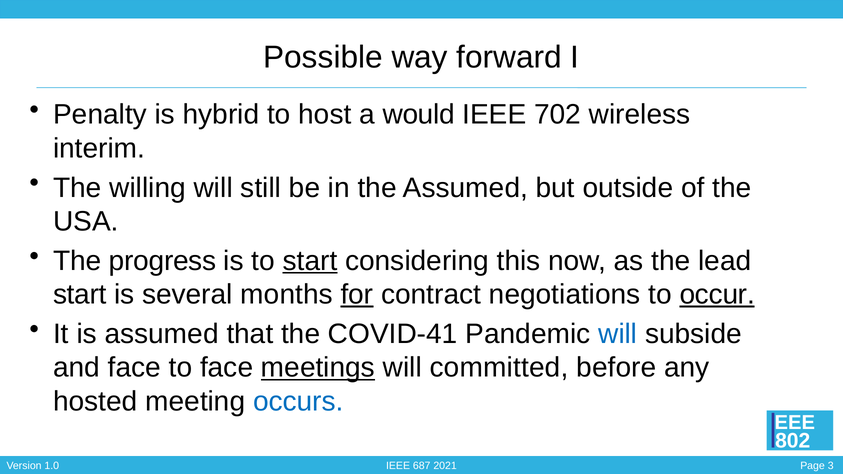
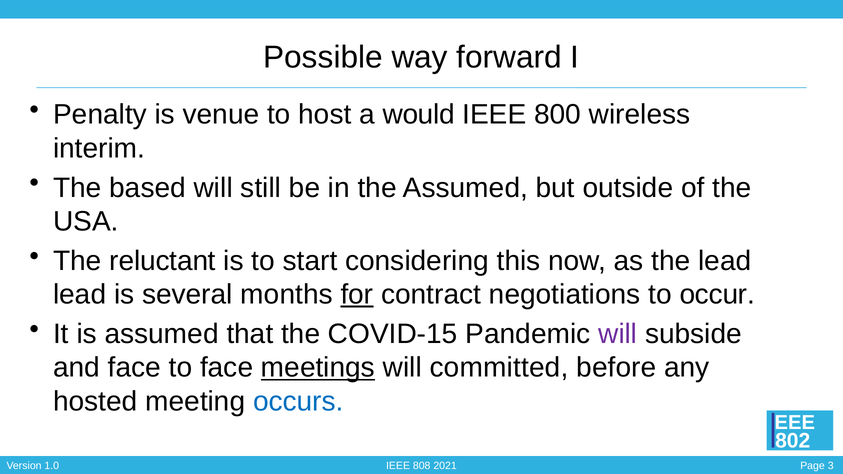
hybrid: hybrid -> venue
702: 702 -> 800
willing: willing -> based
progress: progress -> reluctant
start at (310, 261) underline: present -> none
start at (80, 295): start -> lead
occur underline: present -> none
COVID-41: COVID-41 -> COVID-15
will at (618, 334) colour: blue -> purple
687: 687 -> 808
